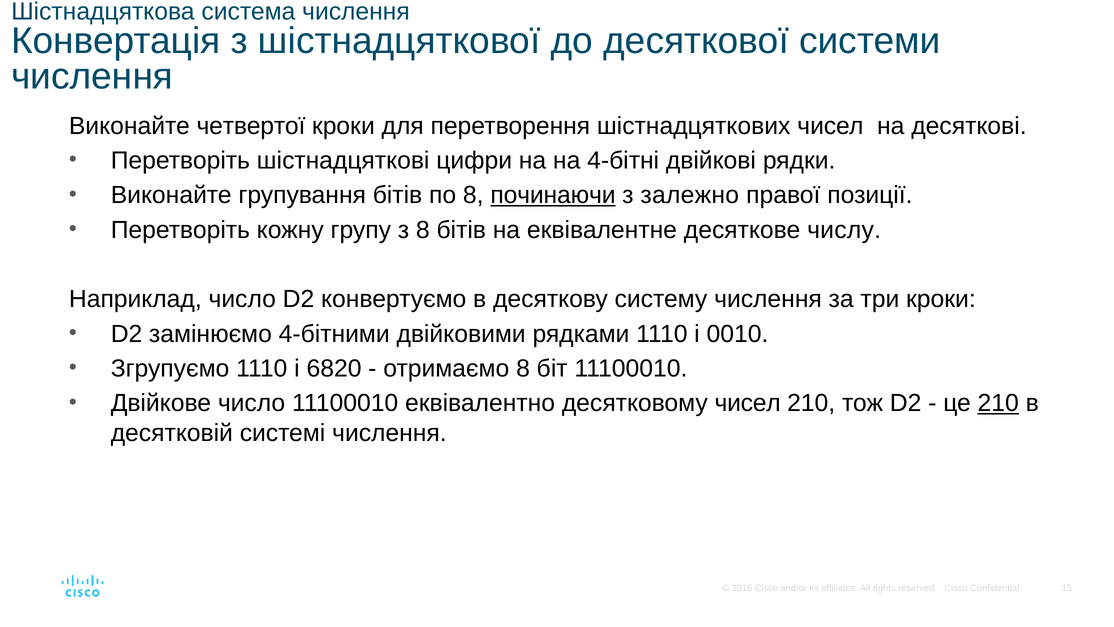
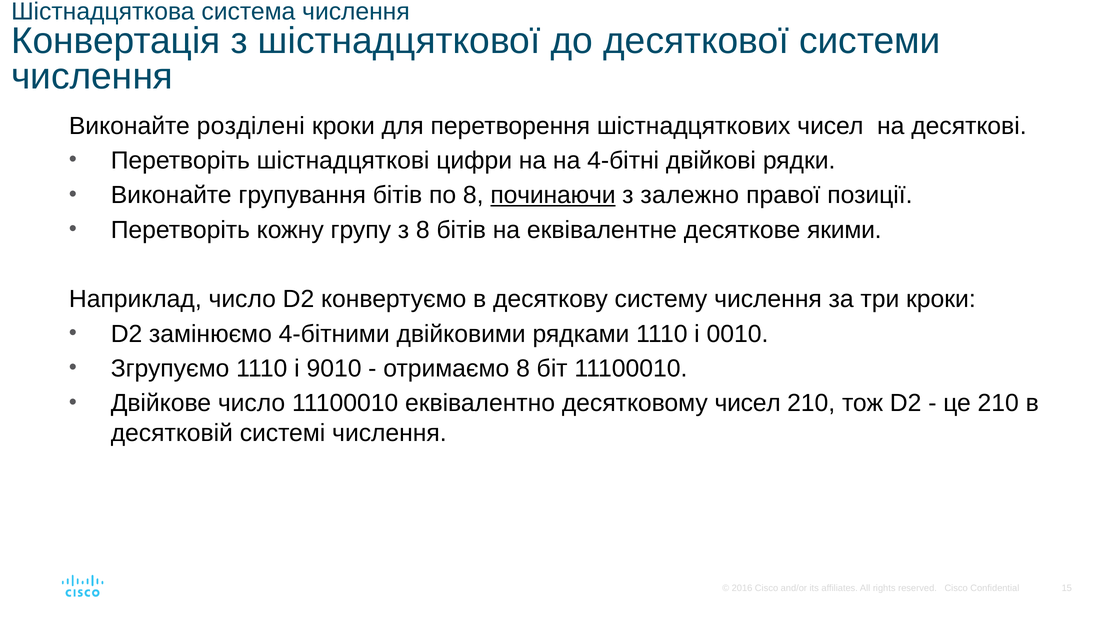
четвертої: четвертої -> розділені
числу: числу -> якими
6820: 6820 -> 9010
210 at (998, 403) underline: present -> none
